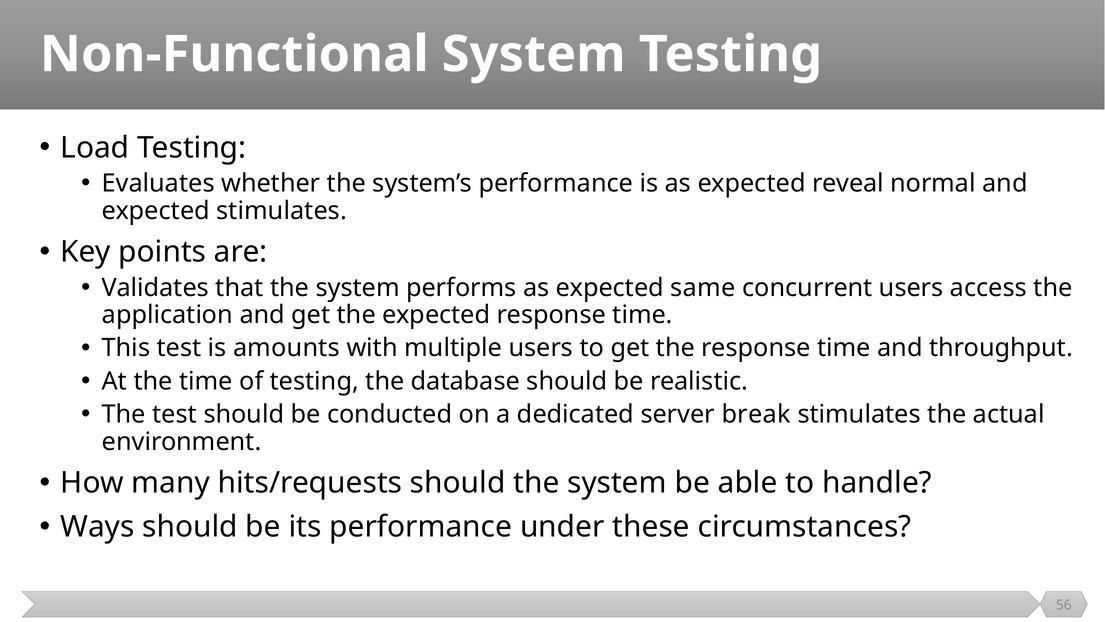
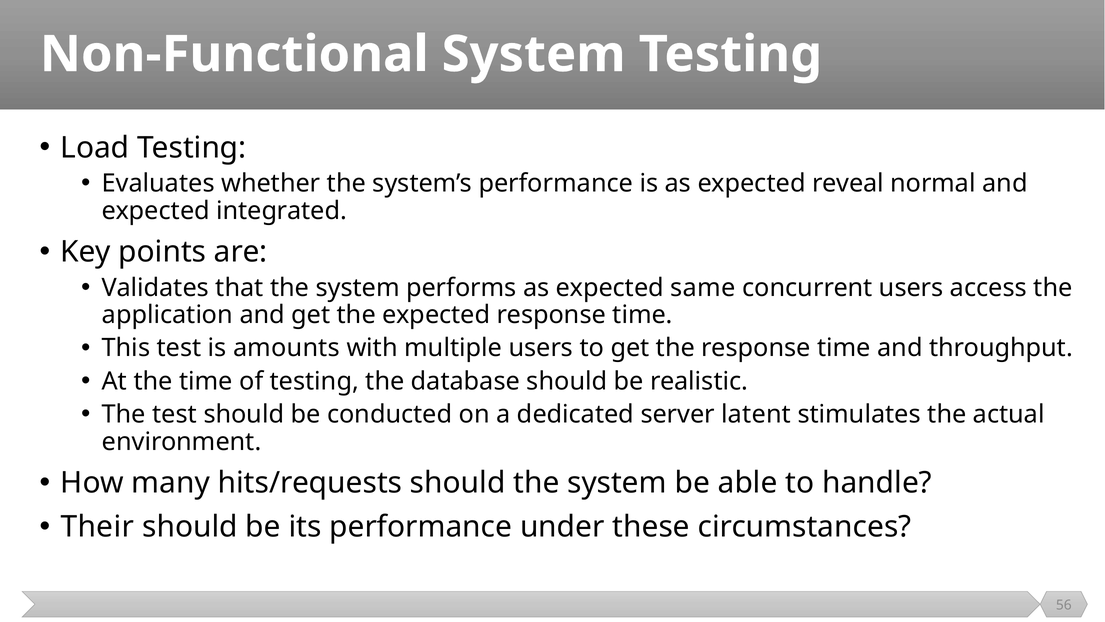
expected stimulates: stimulates -> integrated
break: break -> latent
Ways: Ways -> Their
